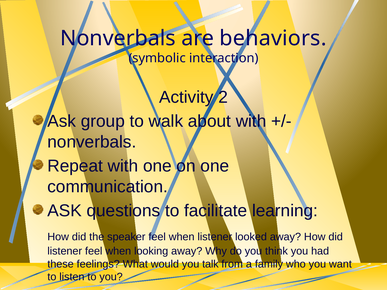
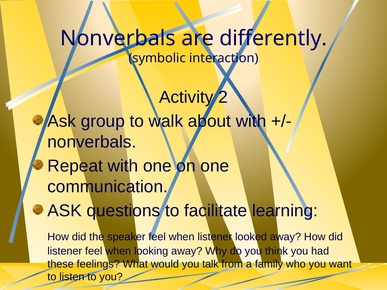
behaviors: behaviors -> differently
